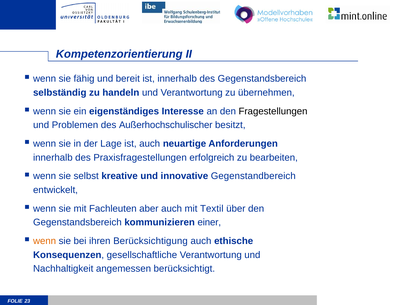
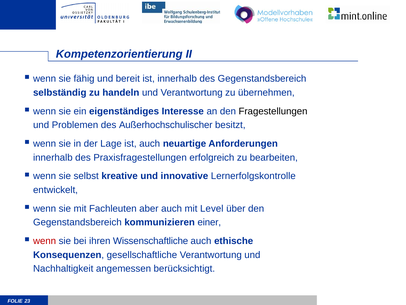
Gegenstandbereich: Gegenstandbereich -> Lernerfolgskontrolle
Textil: Textil -> Level
wenn at (45, 241) colour: orange -> red
Berücksichtigung: Berücksichtigung -> Wissenschaftliche
